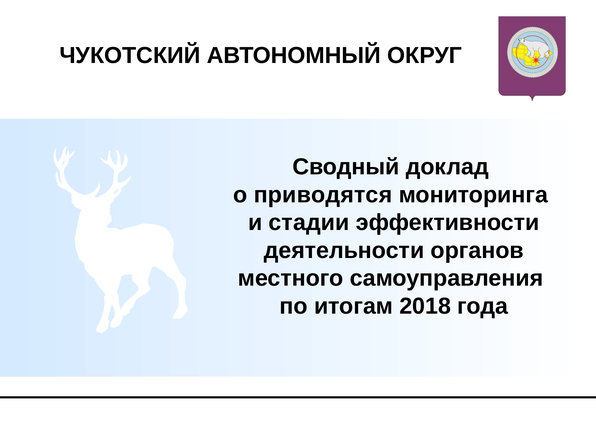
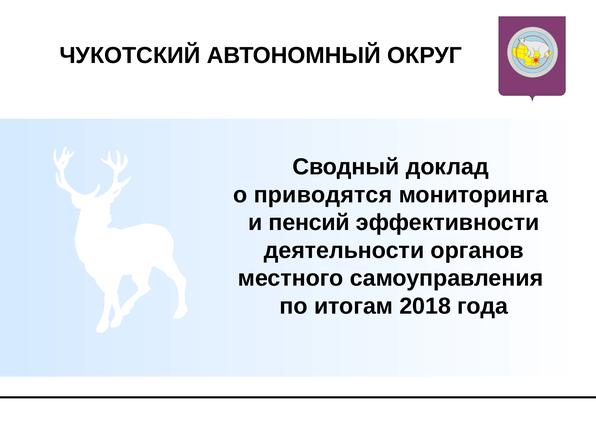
стадии: стадии -> пенсий
